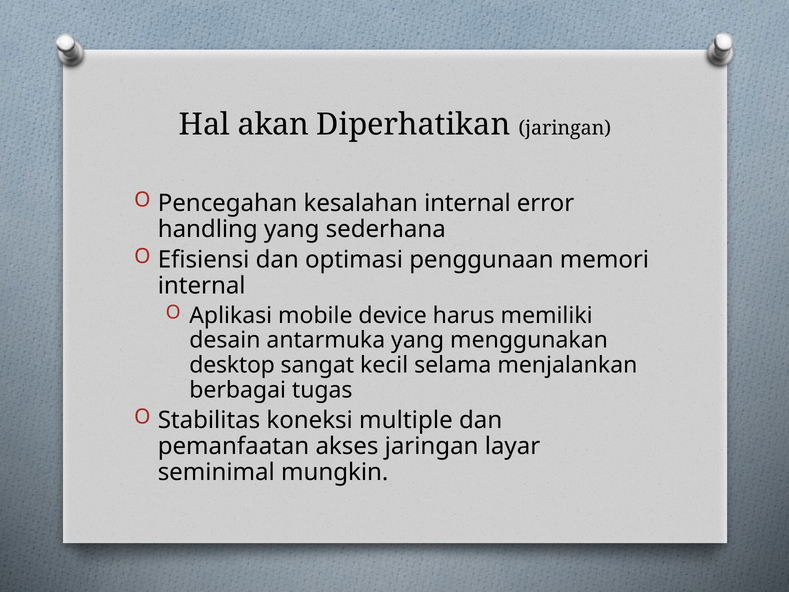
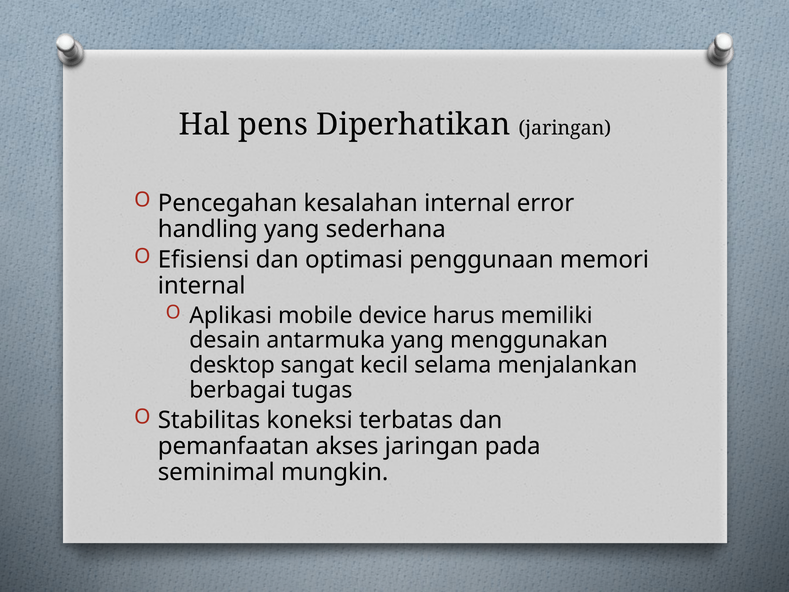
akan: akan -> pens
multiple: multiple -> terbatas
layar: layar -> pada
